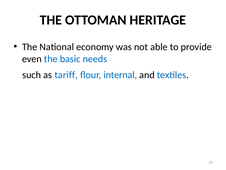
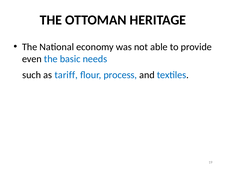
internal: internal -> process
